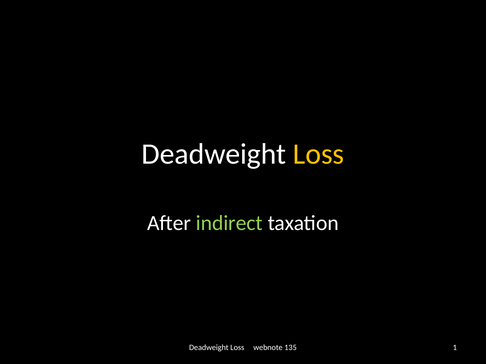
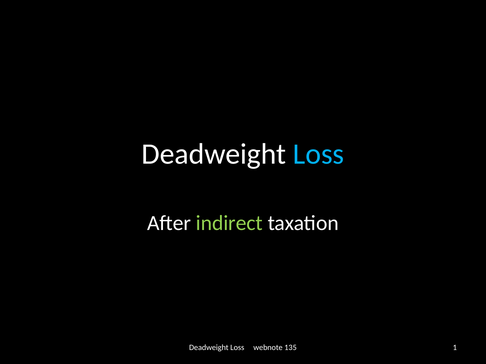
Loss at (319, 154) colour: yellow -> light blue
